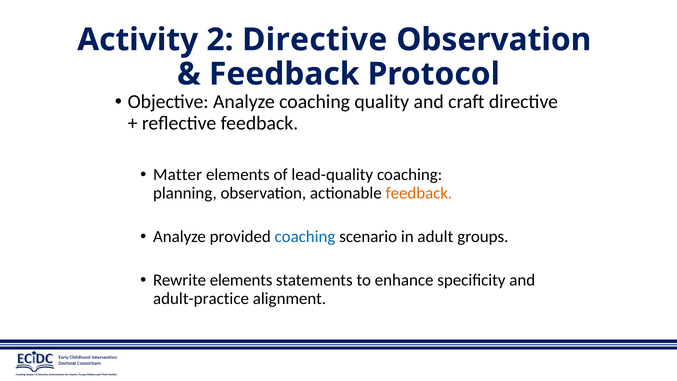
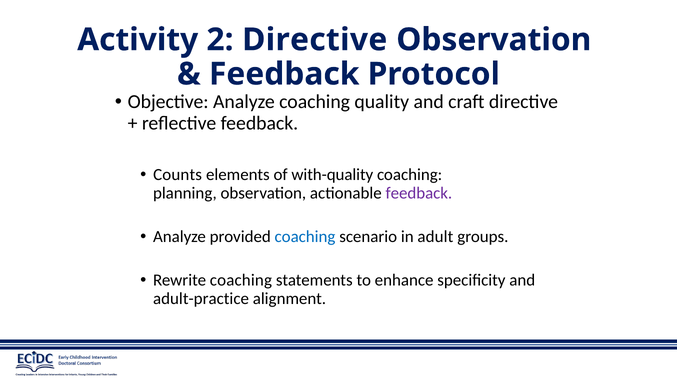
Matter: Matter -> Counts
lead-quality: lead-quality -> with-quality
feedback at (419, 193) colour: orange -> purple
Rewrite elements: elements -> coaching
